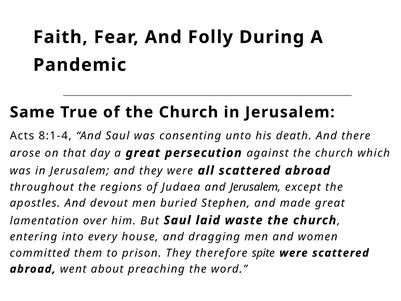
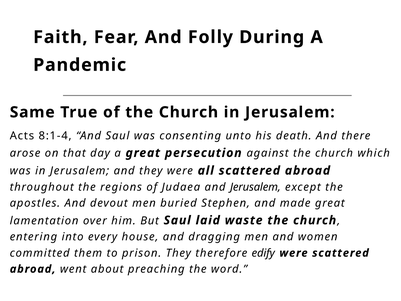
spite: spite -> edify
